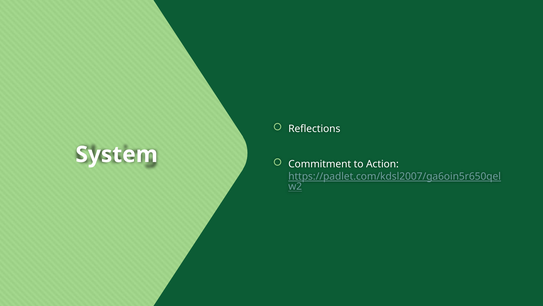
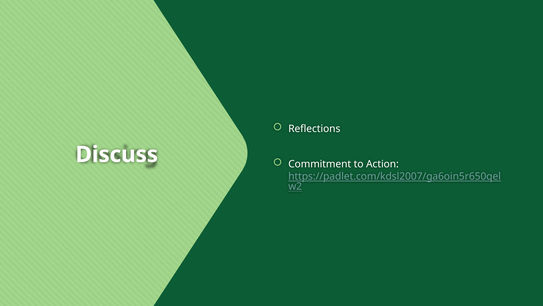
System: System -> Discuss
